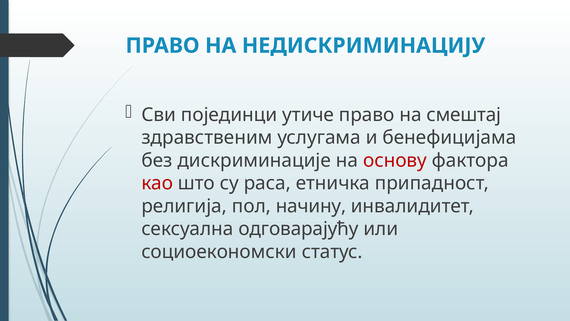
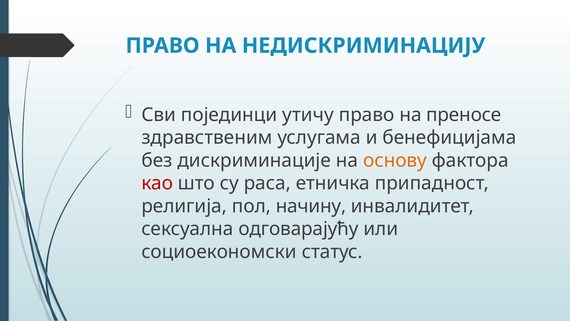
утиче: утиче -> утичу
смештај: смештај -> преносе
основу colour: red -> orange
